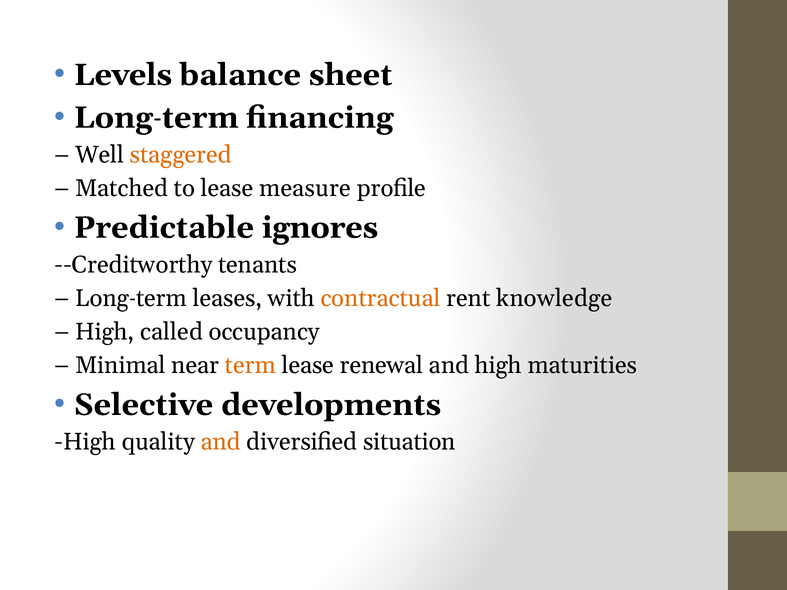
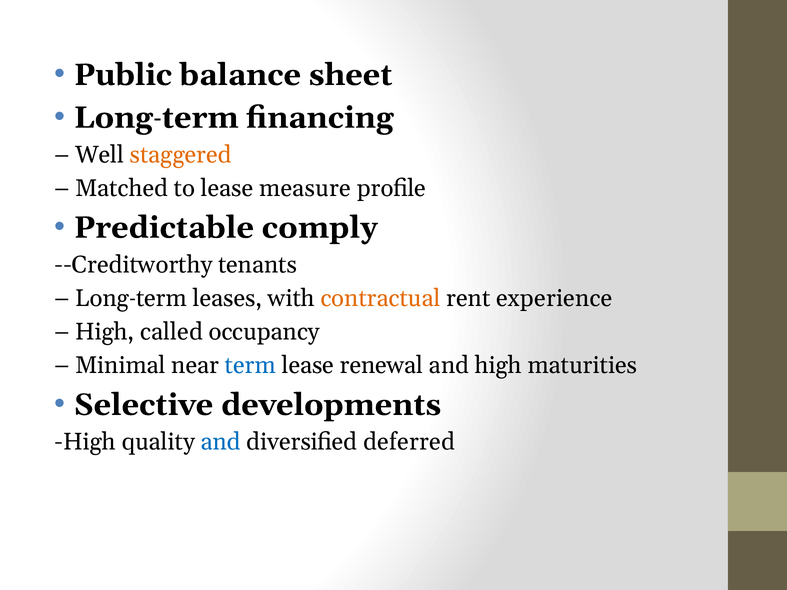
Levels: Levels -> Public
ignores: ignores -> comply
knowledge: knowledge -> experience
term colour: orange -> blue
and at (221, 442) colour: orange -> blue
situation: situation -> deferred
